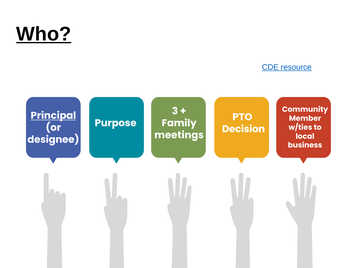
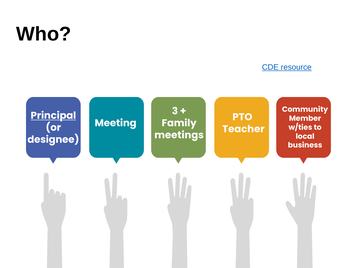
Who underline: present -> none
Purpose: Purpose -> Meeting
Decision: Decision -> Teacher
